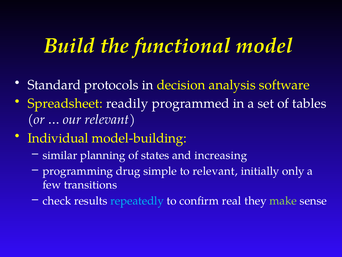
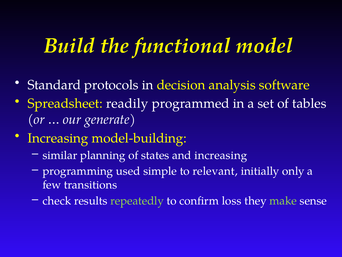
our relevant: relevant -> generate
Individual at (58, 138): Individual -> Increasing
drug: drug -> used
repeatedly colour: light blue -> light green
real: real -> loss
